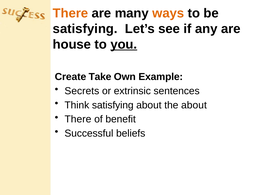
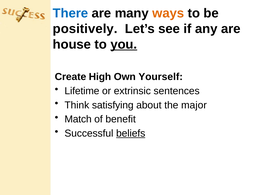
There at (70, 13) colour: orange -> blue
satisfying at (85, 29): satisfying -> positively
Take: Take -> High
Example: Example -> Yourself
Secrets: Secrets -> Lifetime
the about: about -> major
There at (78, 119): There -> Match
beliefs underline: none -> present
